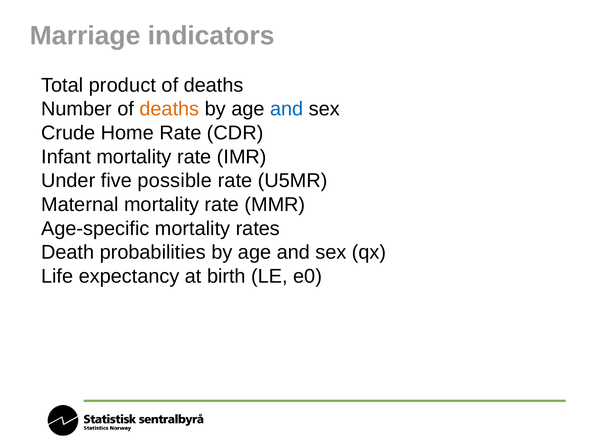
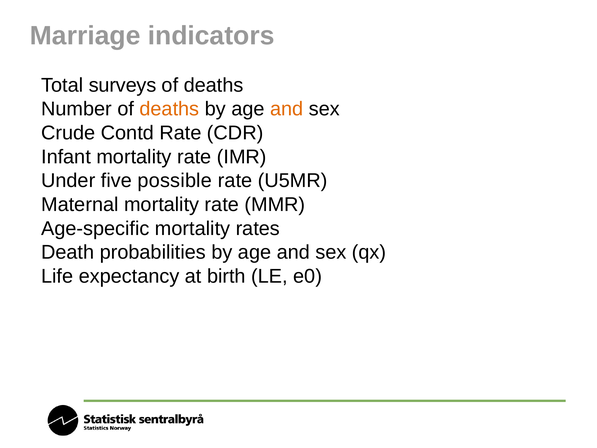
product: product -> surveys
and at (287, 109) colour: blue -> orange
Home: Home -> Contd
